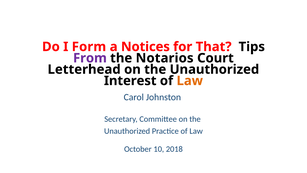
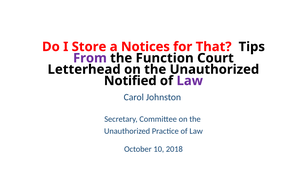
Form: Form -> Store
Notarios: Notarios -> Function
Interest: Interest -> Notified
Law at (190, 81) colour: orange -> purple
